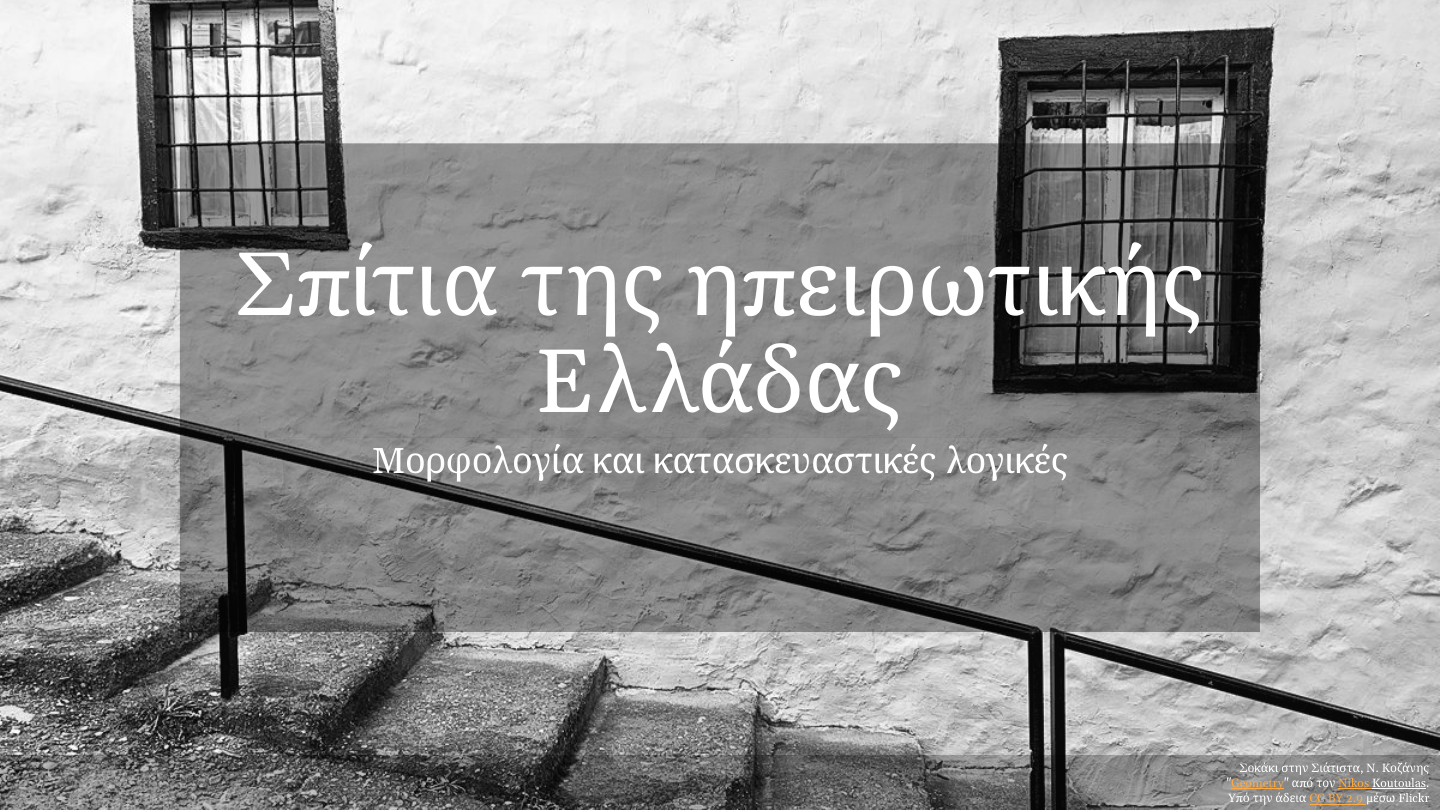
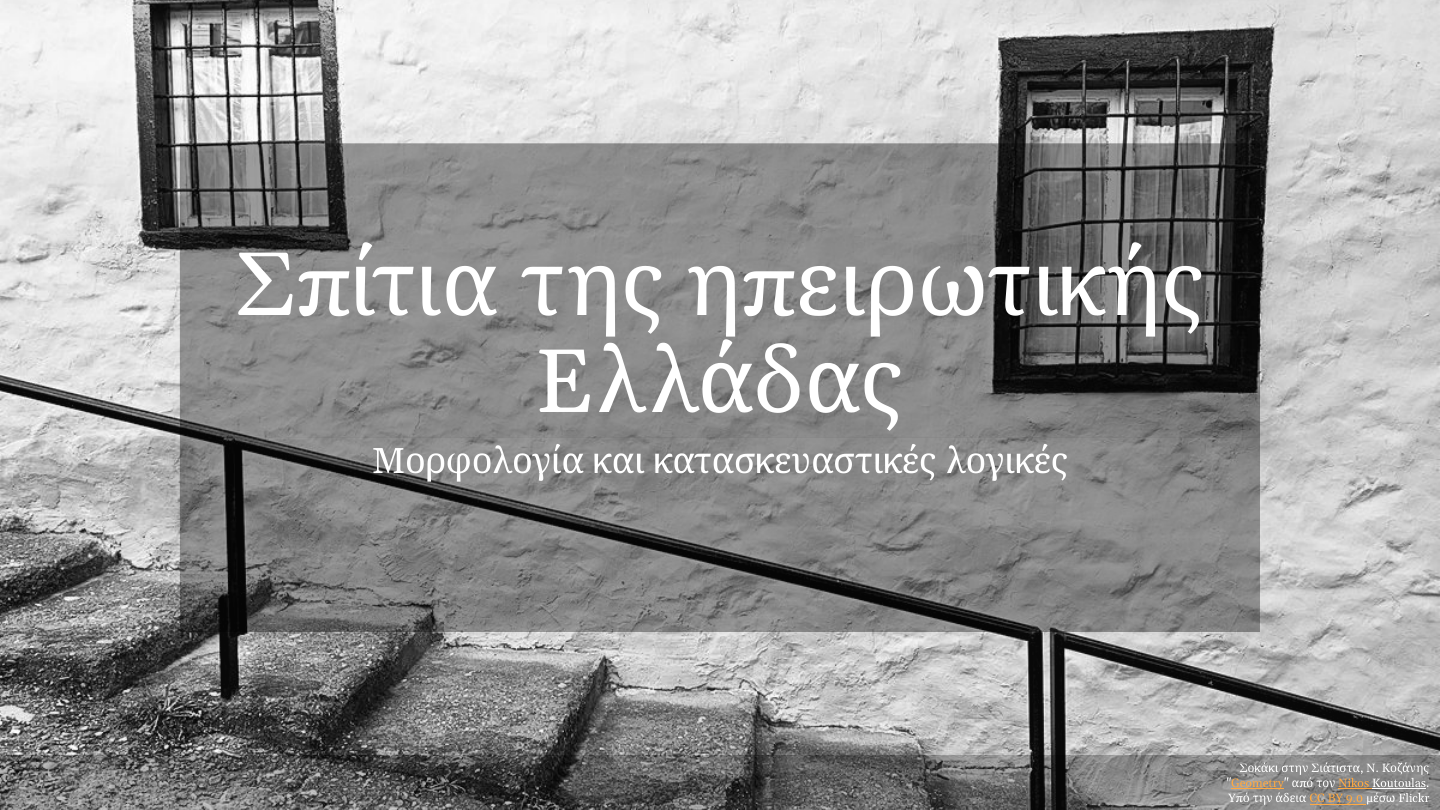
2.9: 2.9 -> 9.0
